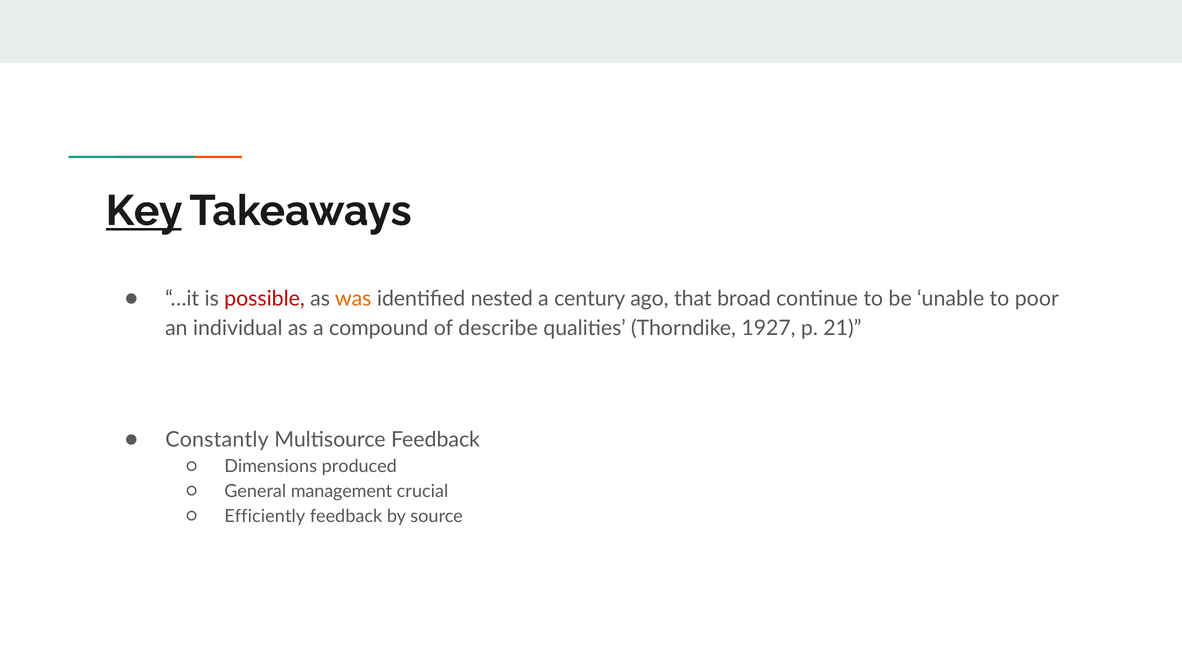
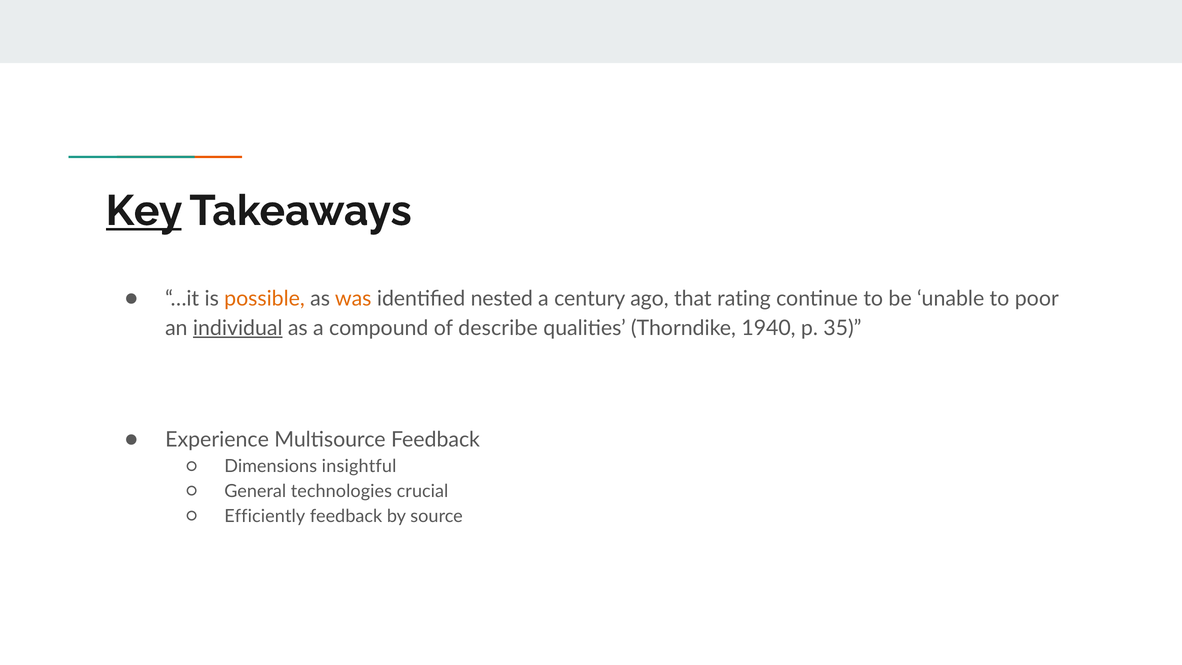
possible colour: red -> orange
broad: broad -> rating
individual underline: none -> present
1927: 1927 -> 1940
21: 21 -> 35
Constantly: Constantly -> Experience
produced: produced -> insightful
management: management -> technologies
